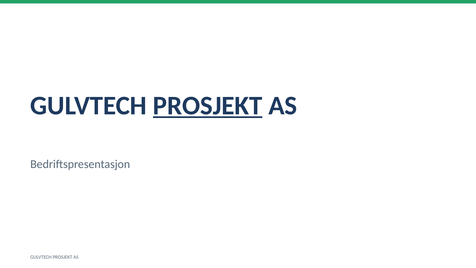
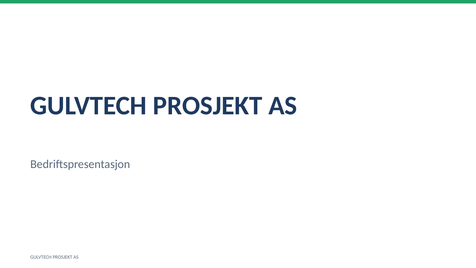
PROSJEKT at (208, 106) underline: present -> none
